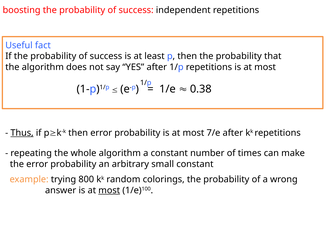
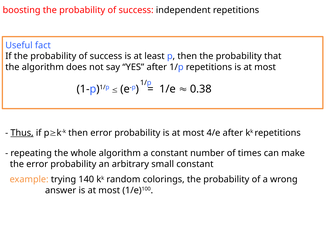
7/e: 7/e -> 4/e
800: 800 -> 140
most at (109, 191) underline: present -> none
